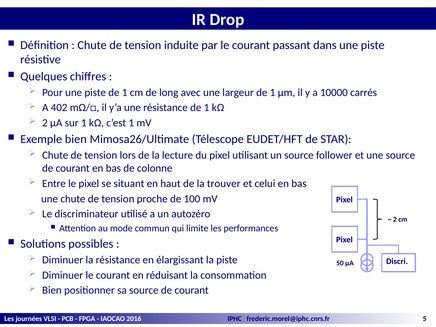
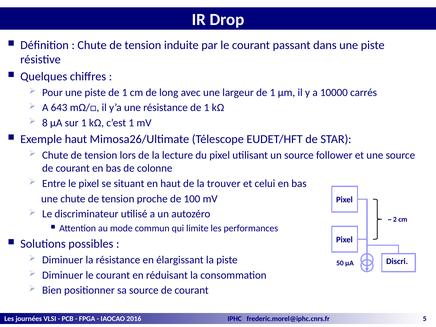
402: 402 -> 643
2 at (45, 123): 2 -> 8
Exemple bien: bien -> haut
